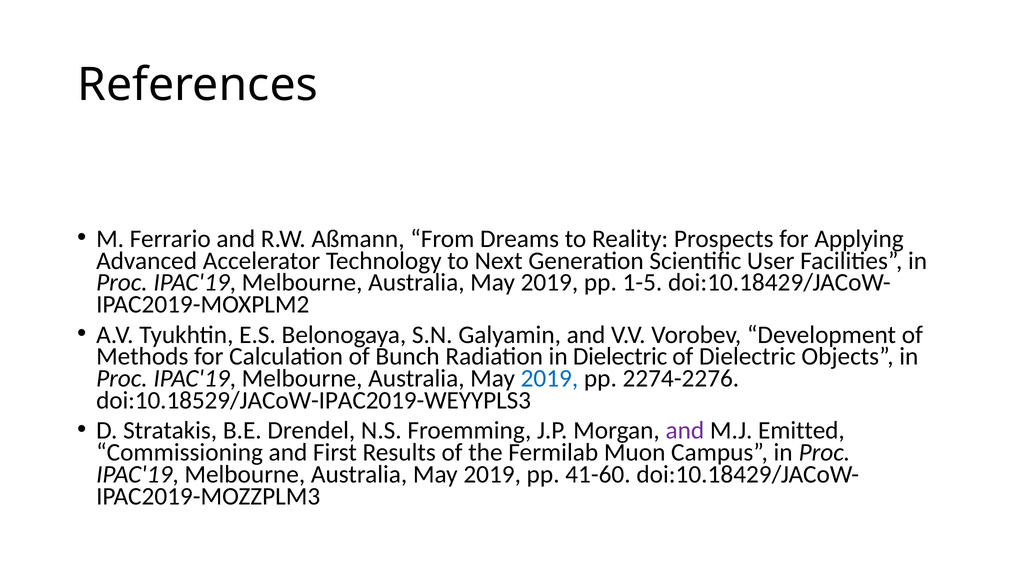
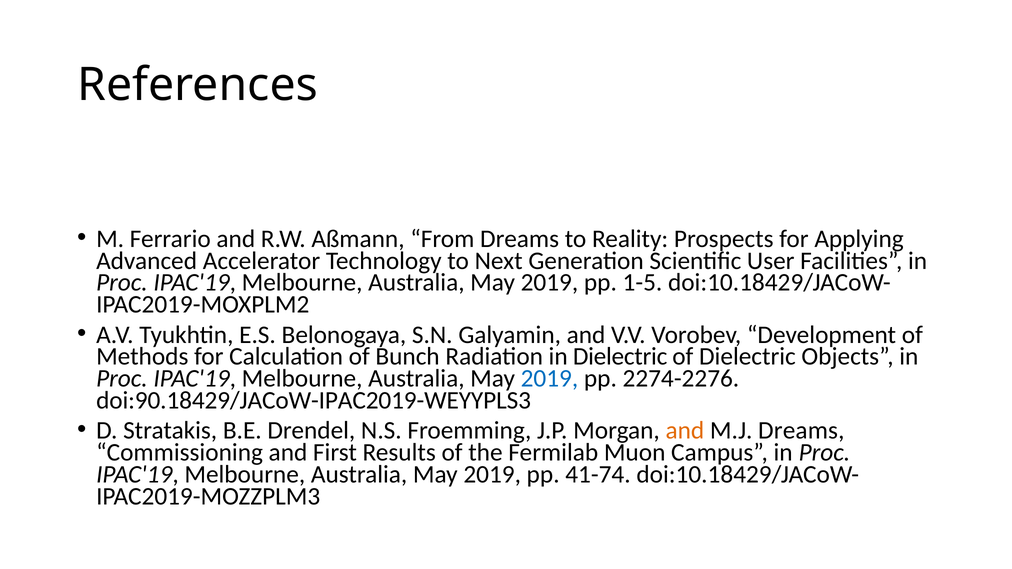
doi:10.18529/JACoW-IPAC2019-WEYYPLS3: doi:10.18529/JACoW-IPAC2019-WEYYPLS3 -> doi:90.18429/JACoW-IPAC2019-WEYYPLS3
and at (685, 431) colour: purple -> orange
M.J Emitted: Emitted -> Dreams
41-60: 41-60 -> 41-74
